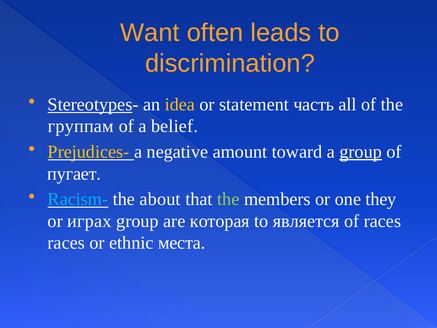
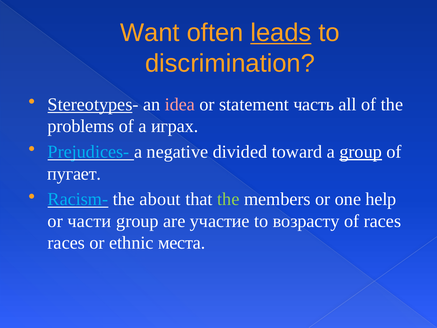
leads underline: none -> present
idea colour: yellow -> pink
группам: группам -> problems
belief: belief -> играх
Prejudices- colour: yellow -> light blue
amount: amount -> divided
they: they -> help
играх: играх -> части
которая: которая -> участие
является: является -> возрасту
